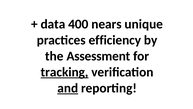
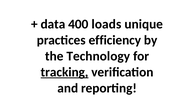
nears: nears -> loads
Assessment: Assessment -> Technology
and underline: present -> none
